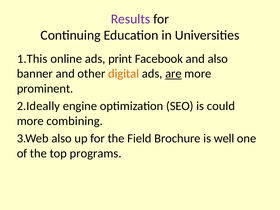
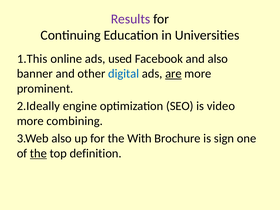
print: print -> used
digital colour: orange -> blue
could: could -> video
Field: Field -> With
well: well -> sign
the at (38, 153) underline: none -> present
programs: programs -> definition
